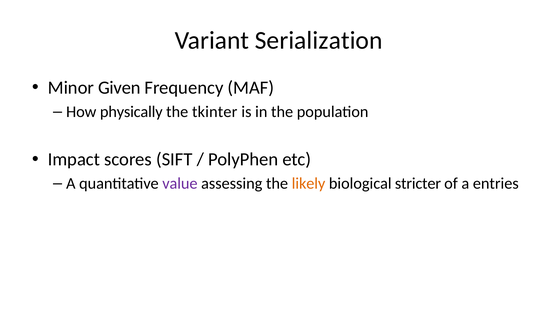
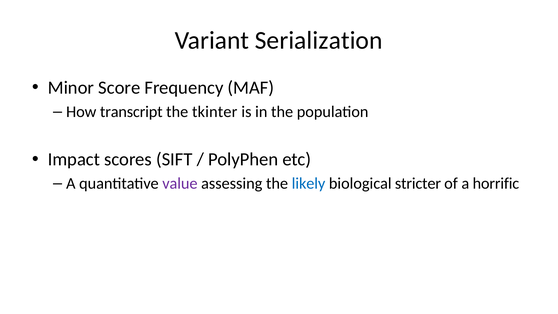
Given: Given -> Score
physically: physically -> transcript
likely colour: orange -> blue
entries: entries -> horrific
